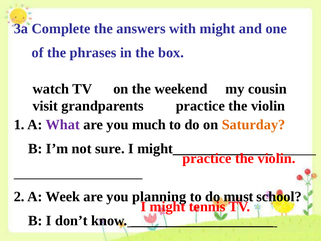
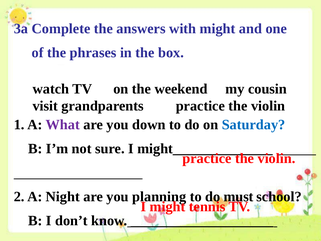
much: much -> down
Saturday colour: orange -> blue
Week: Week -> Night
